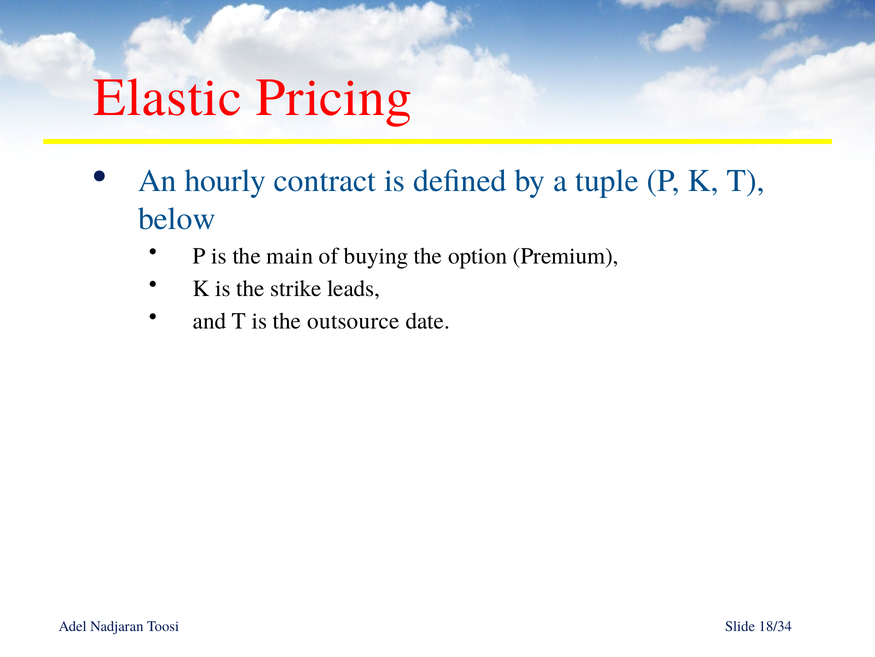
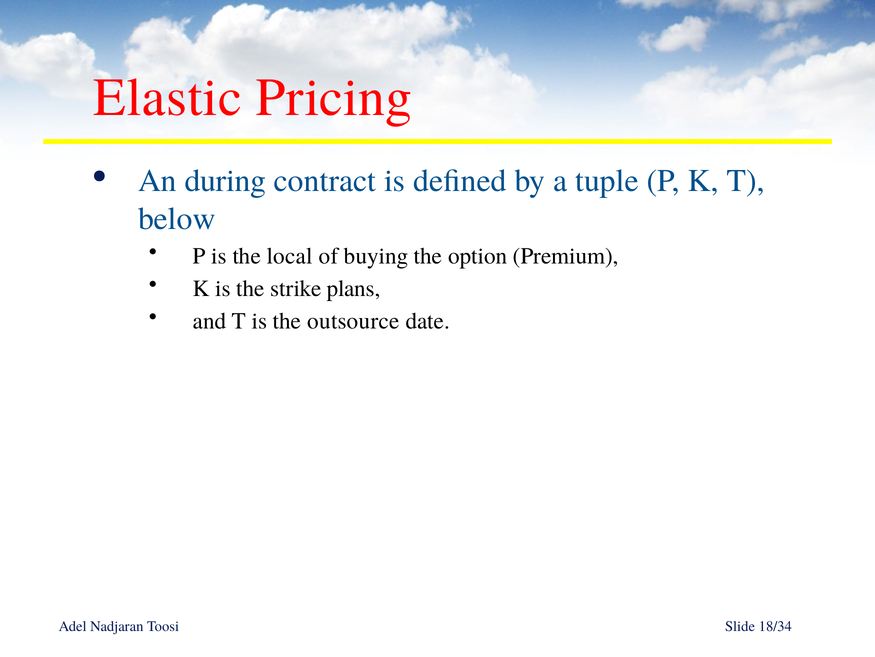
hourly: hourly -> during
main: main -> local
leads: leads -> plans
